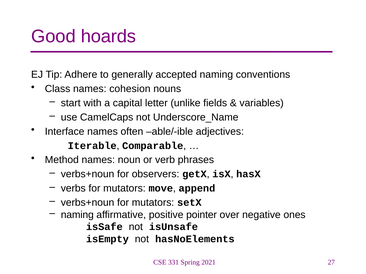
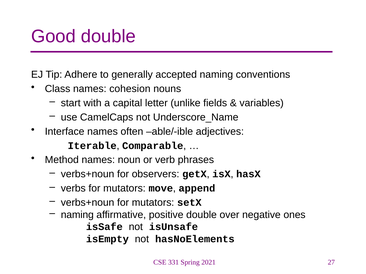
Good hoards: hoards -> double
positive pointer: pointer -> double
